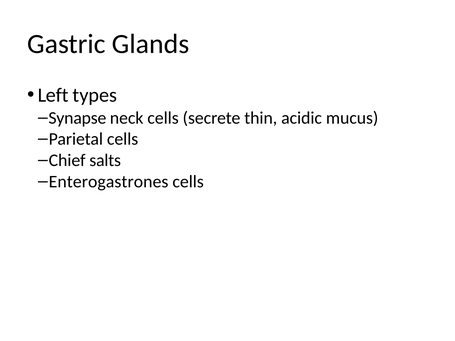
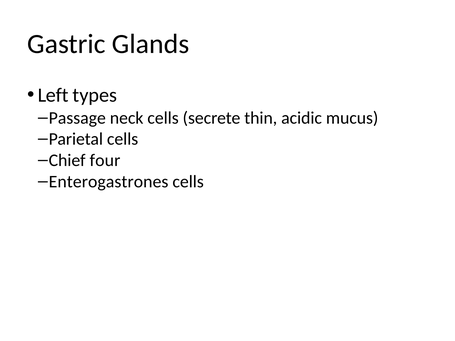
Synapse: Synapse -> Passage
salts: salts -> four
